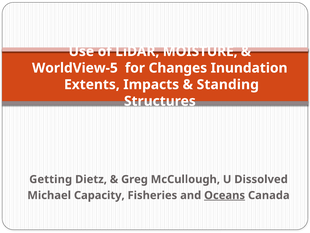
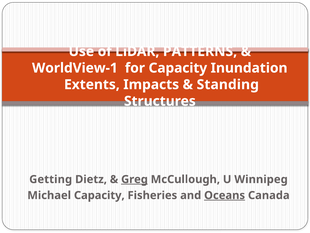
MOISTURE: MOISTURE -> PATTERNS
WorldView-5: WorldView-5 -> WorldView-1
for Changes: Changes -> Capacity
Greg underline: none -> present
Dissolved: Dissolved -> Winnipeg
